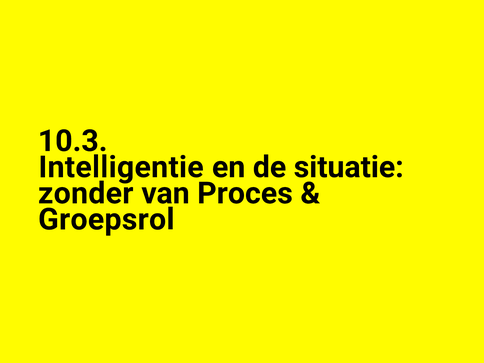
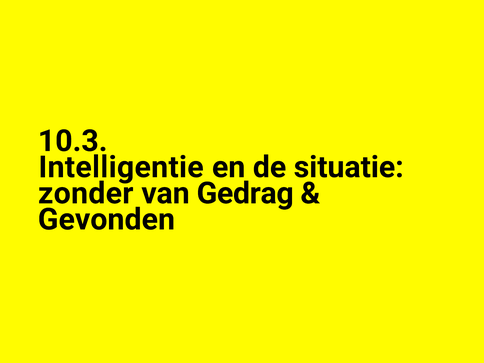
Proces: Proces -> Gedrag
Groepsrol: Groepsrol -> Gevonden
